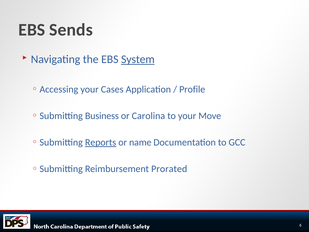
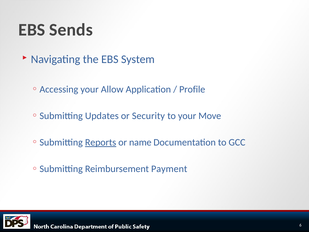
System underline: present -> none
Cases: Cases -> Allow
Business: Business -> Updates
Carolina: Carolina -> Security
Prorated: Prorated -> Payment
